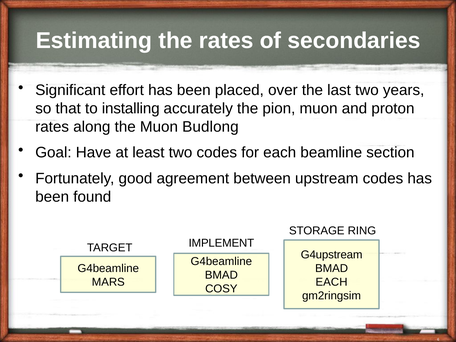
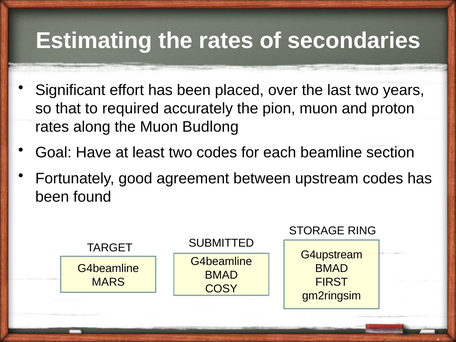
installing: installing -> required
IMPLEMENT: IMPLEMENT -> SUBMITTED
EACH at (331, 282): EACH -> FIRST
